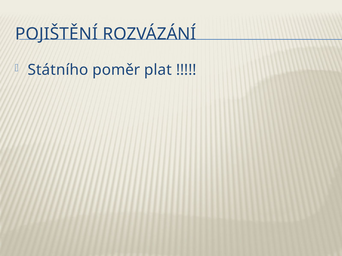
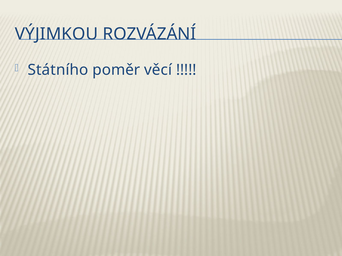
POJIŠTĚNÍ: POJIŠTĚNÍ -> VÝJIMKOU
plat: plat -> věcí
